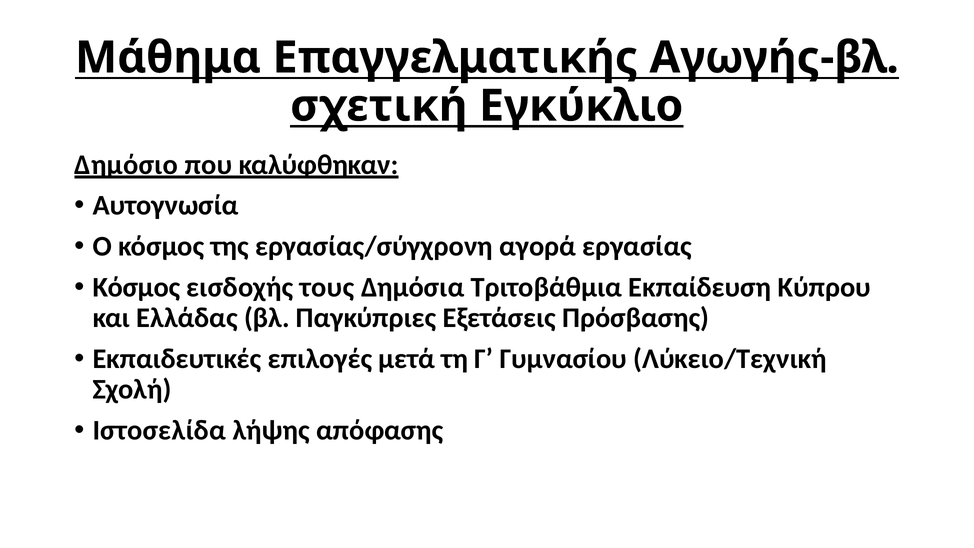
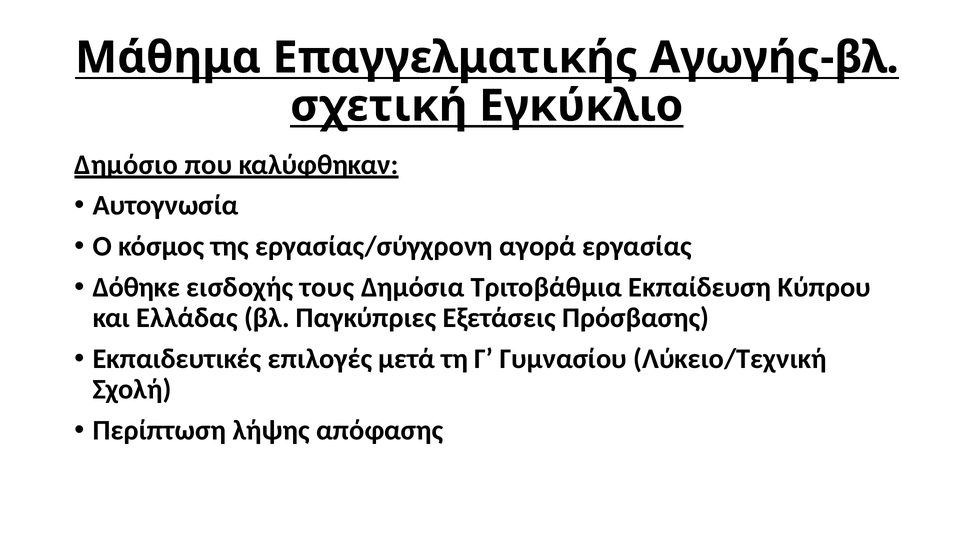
Κόσμος at (136, 287): Κόσμος -> Δόθηκε
Ιστοσελίδα: Ιστοσελίδα -> Περίπτωση
